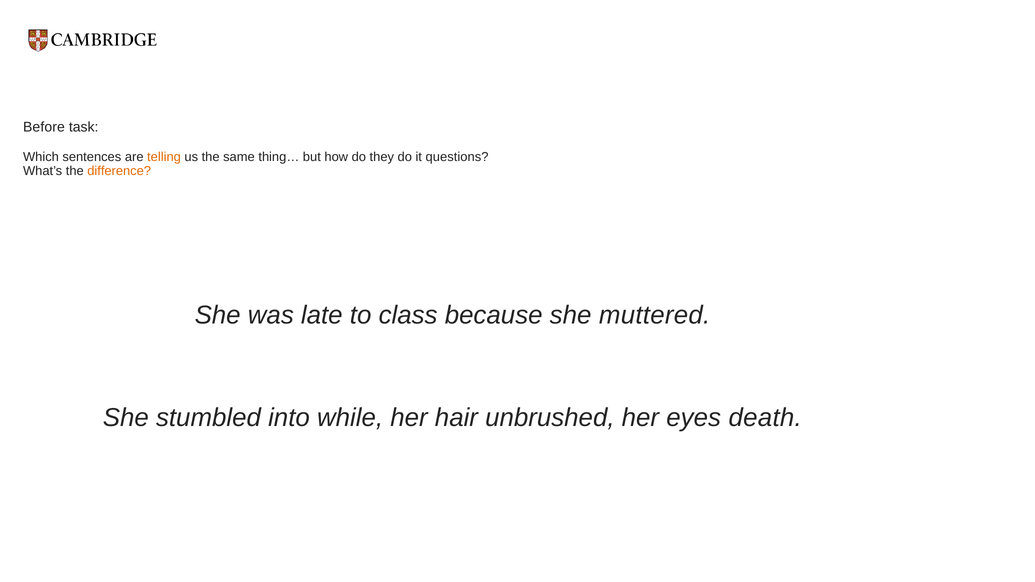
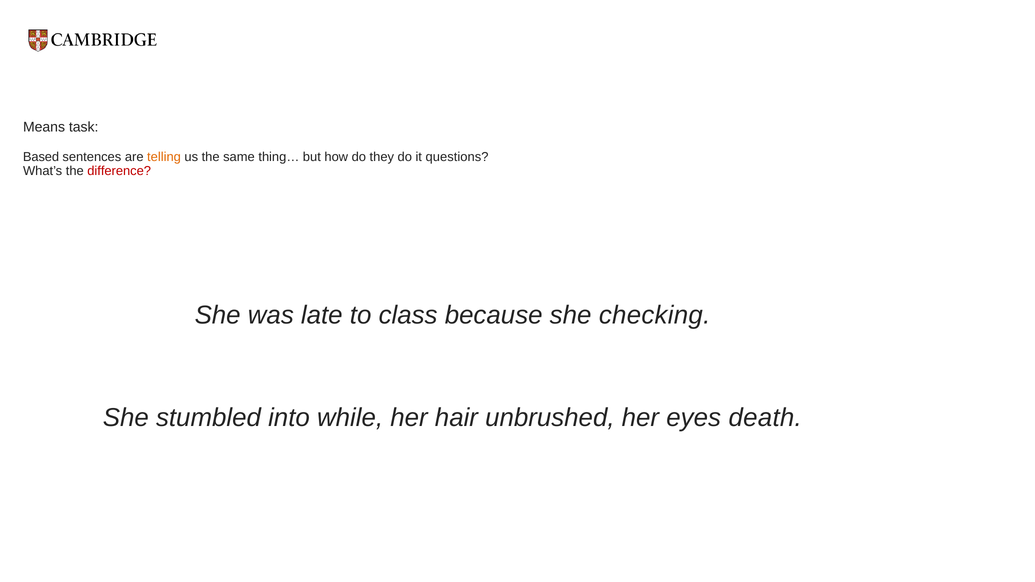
Before: Before -> Means
Which: Which -> Based
difference colour: orange -> red
muttered: muttered -> checking
